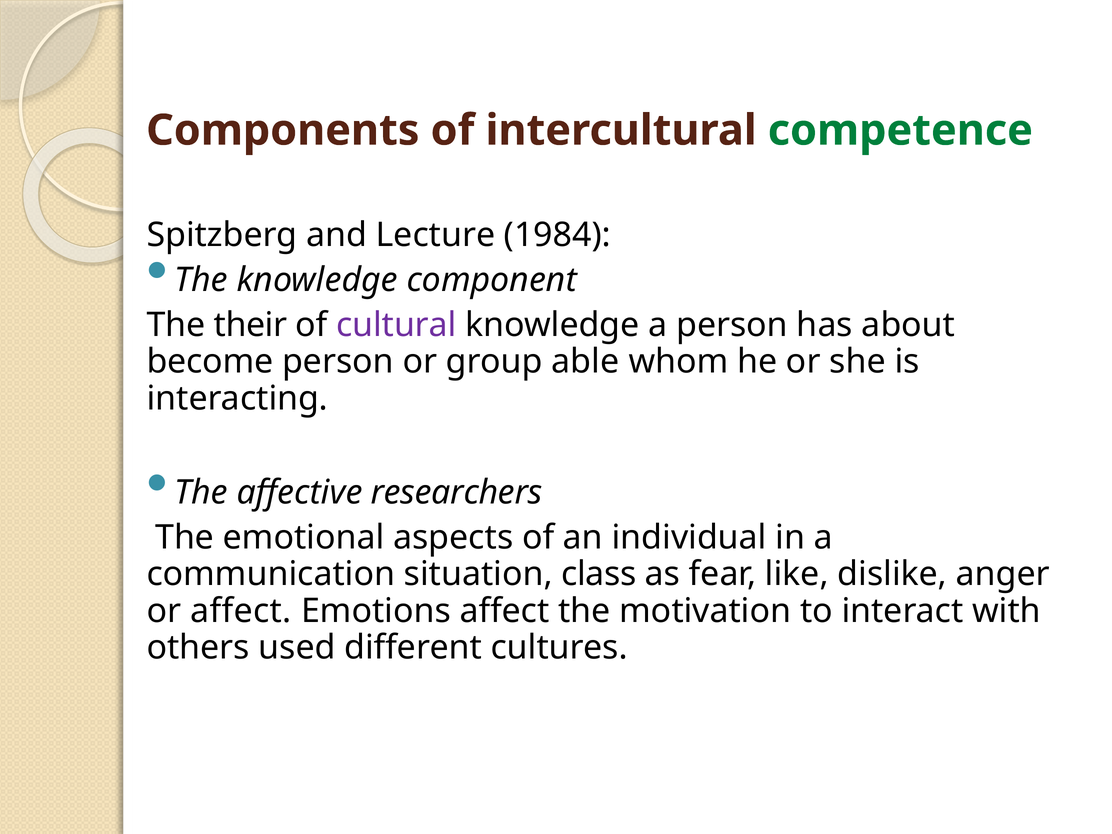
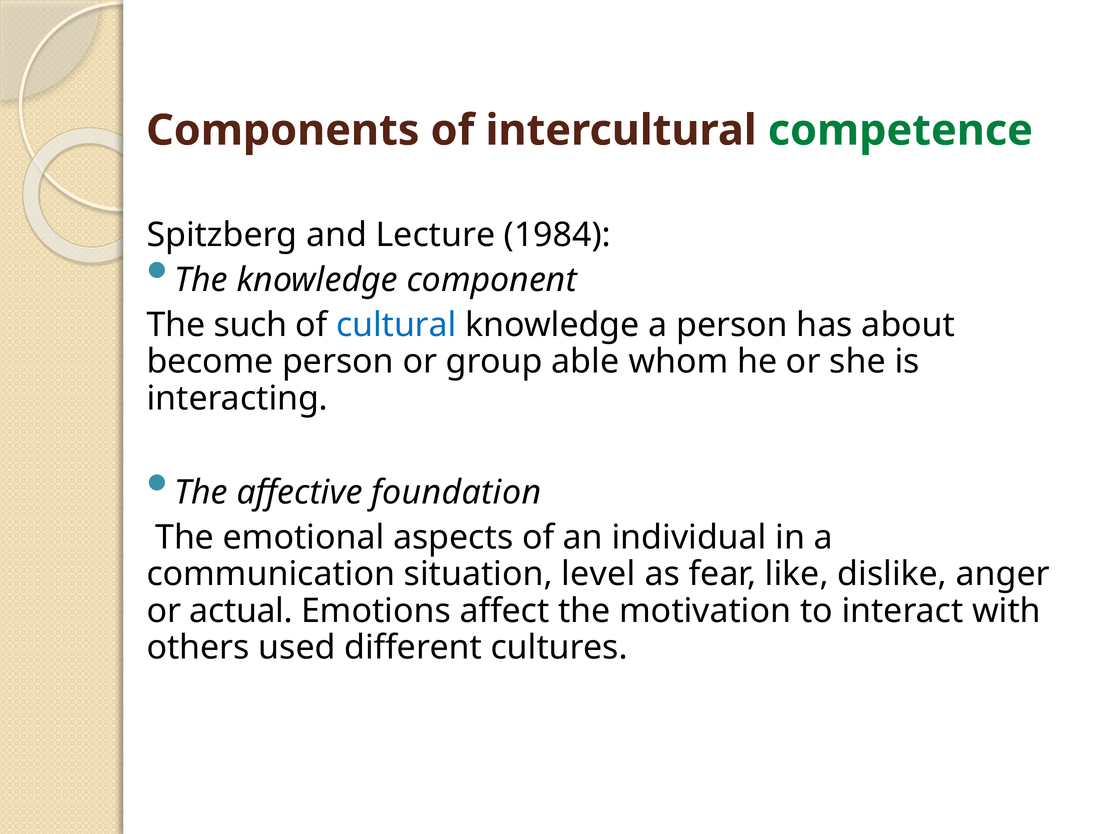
their: their -> such
cultural colour: purple -> blue
researchers: researchers -> foundation
class: class -> level
or affect: affect -> actual
